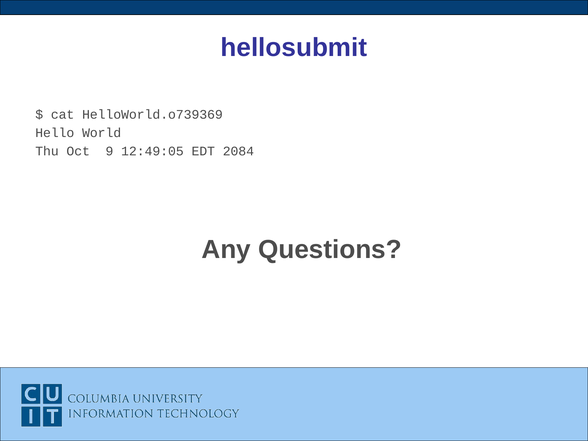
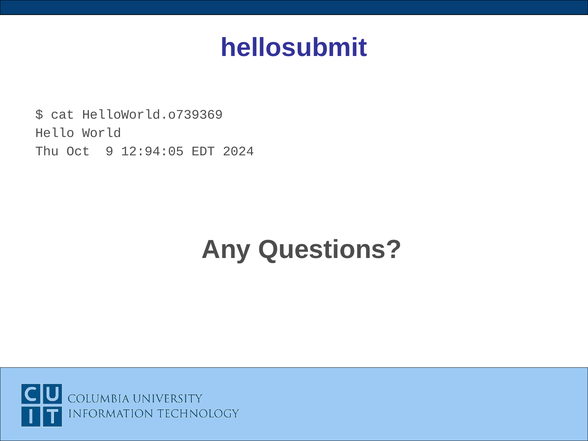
12:49:05: 12:49:05 -> 12:94:05
2084: 2084 -> 2024
